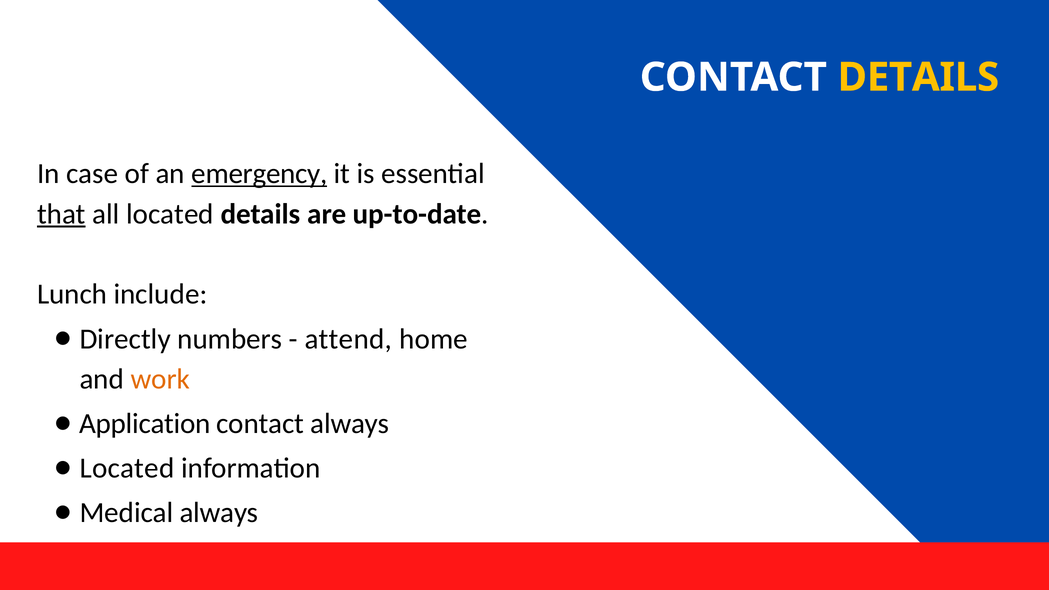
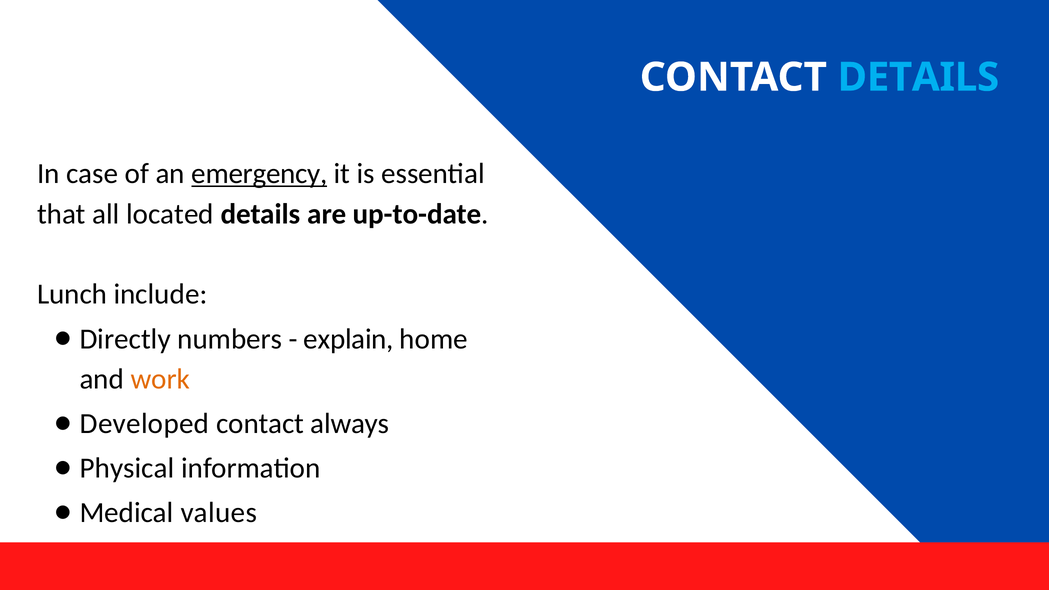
DETAILS at (918, 77) colour: yellow -> light blue
that underline: present -> none
attend: attend -> explain
Application: Application -> Developed
Located at (127, 468): Located -> Physical
Medical always: always -> values
